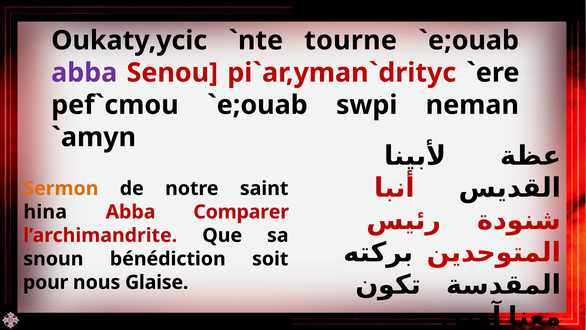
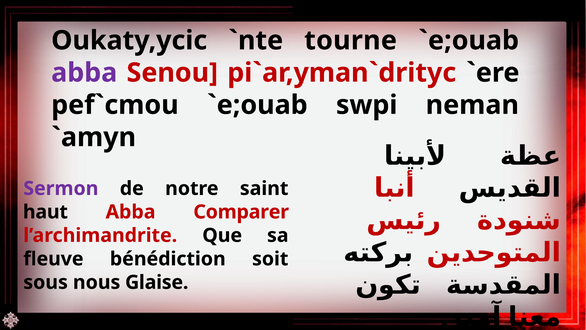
Sermon colour: orange -> purple
hina: hina -> haut
snoun: snoun -> fleuve
pour: pour -> sous
